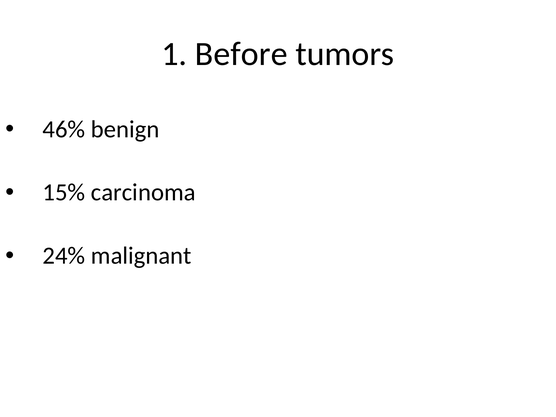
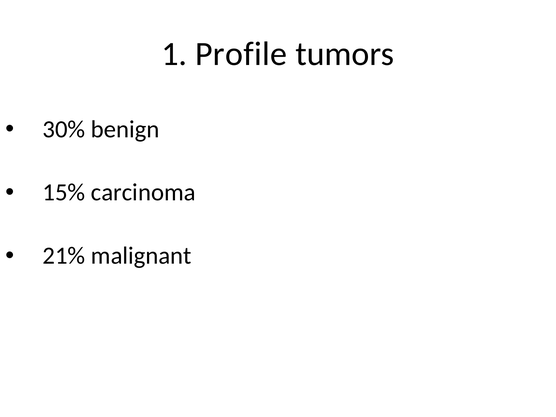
Before: Before -> Profile
46%: 46% -> 30%
24%: 24% -> 21%
